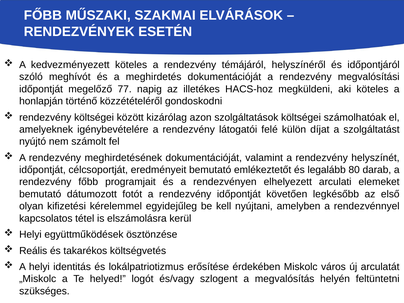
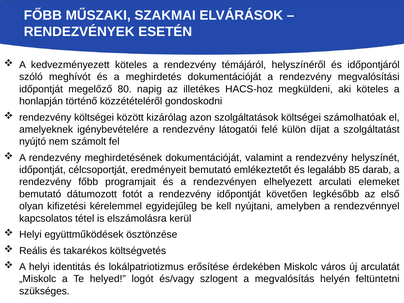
77: 77 -> 80
80: 80 -> 85
